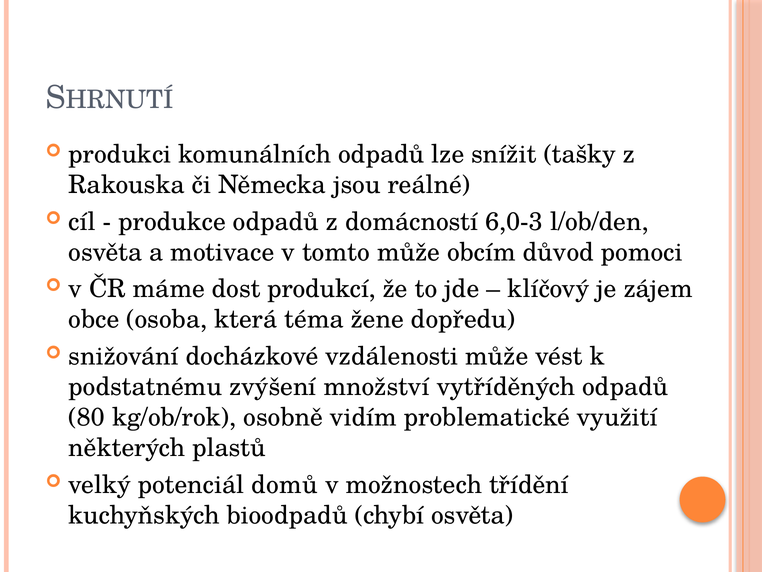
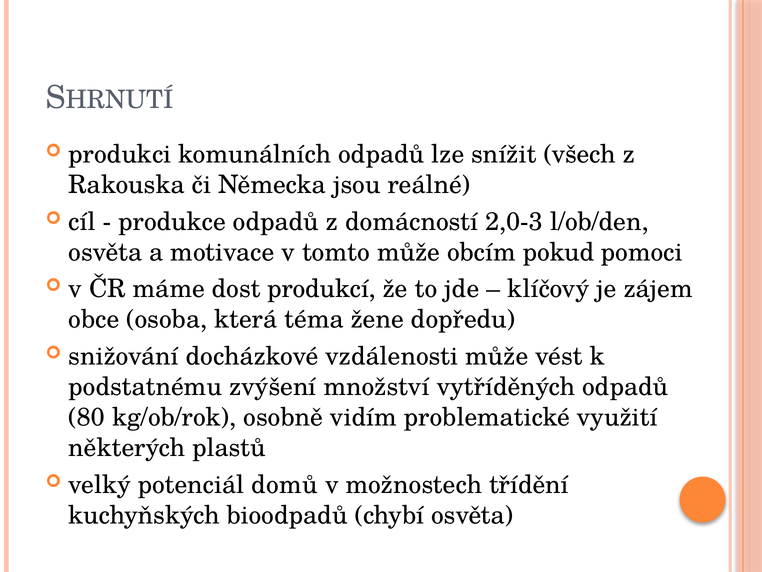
tašky: tašky -> všech
6,0-3: 6,0-3 -> 2,0-3
důvod: důvod -> pokud
